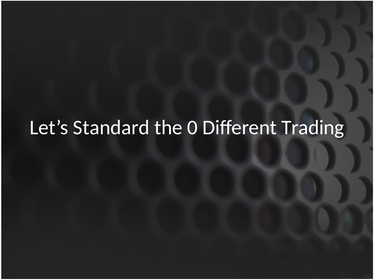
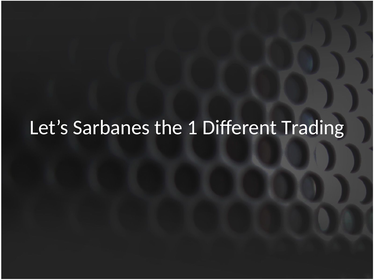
Standard: Standard -> Sarbanes
0: 0 -> 1
